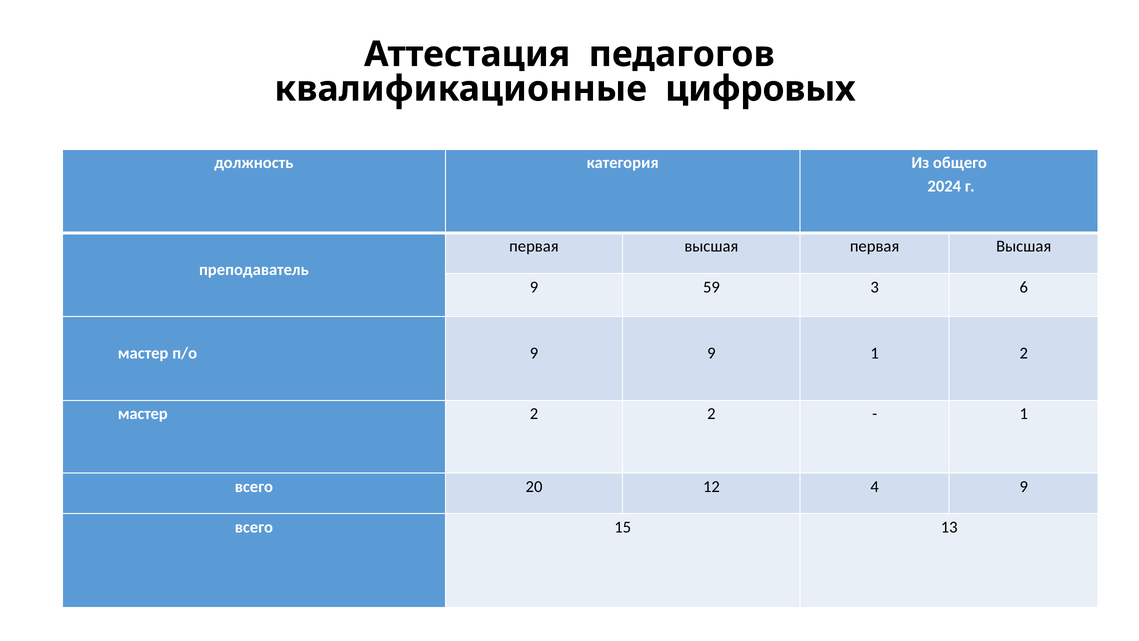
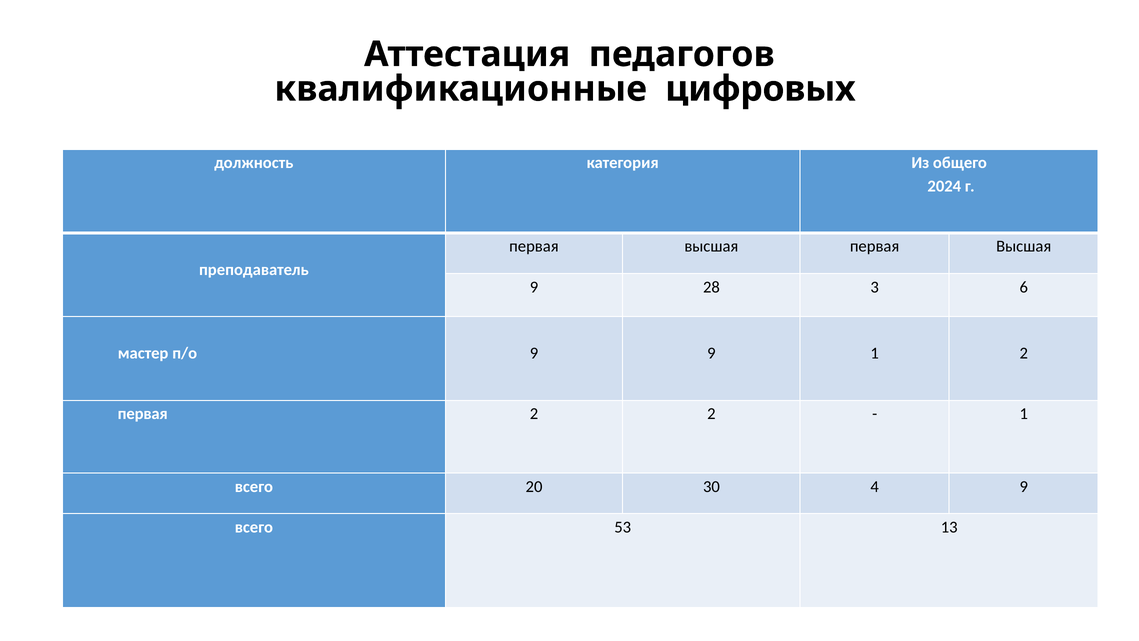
59: 59 -> 28
мастер at (143, 413): мастер -> первая
12: 12 -> 30
15: 15 -> 53
